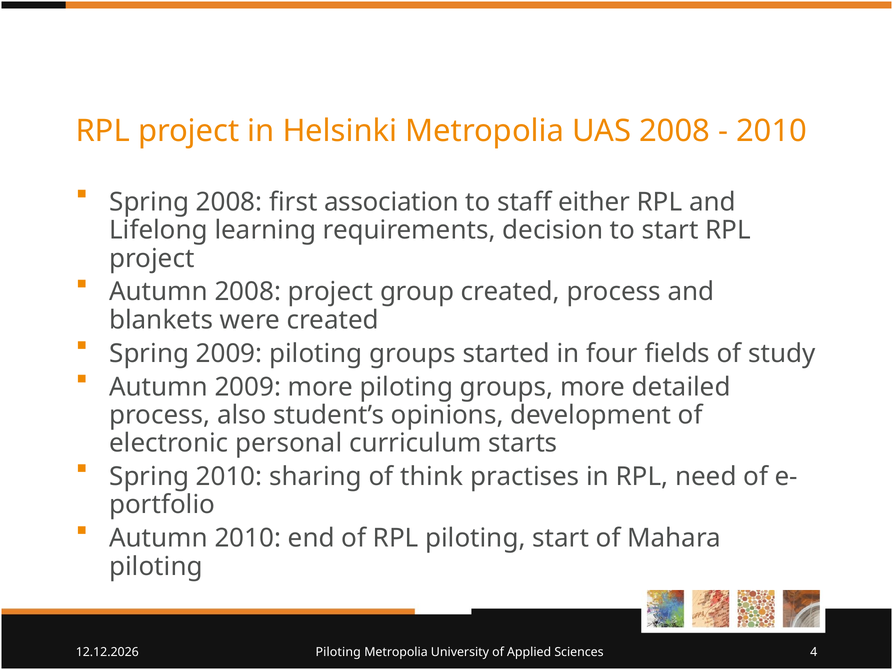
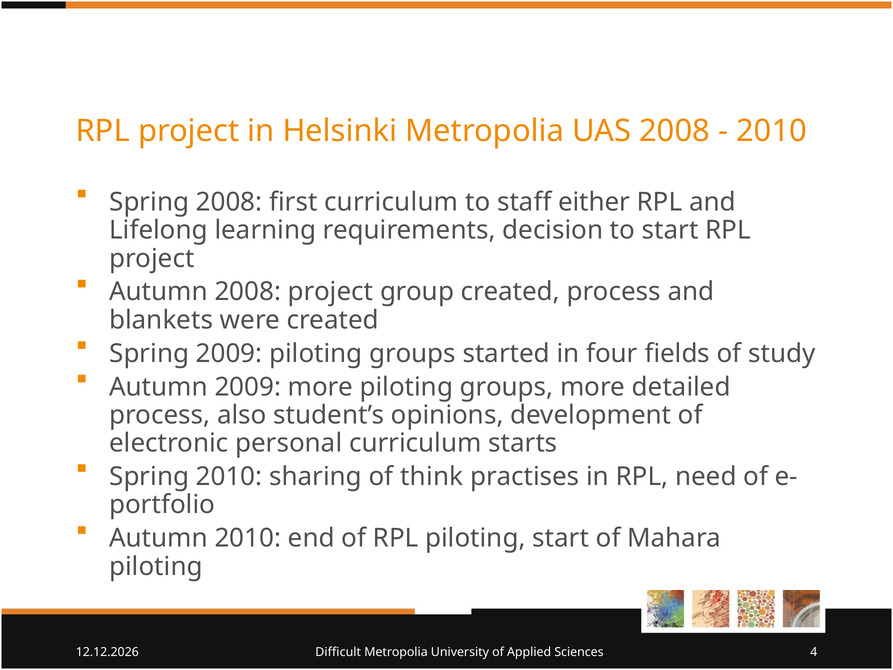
first association: association -> curriculum
Piloting at (338, 652): Piloting -> Difficult
